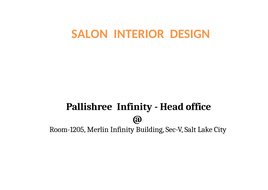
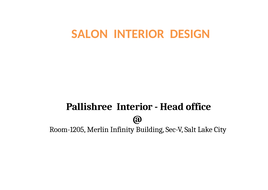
Pallishree Infinity: Infinity -> Interior
